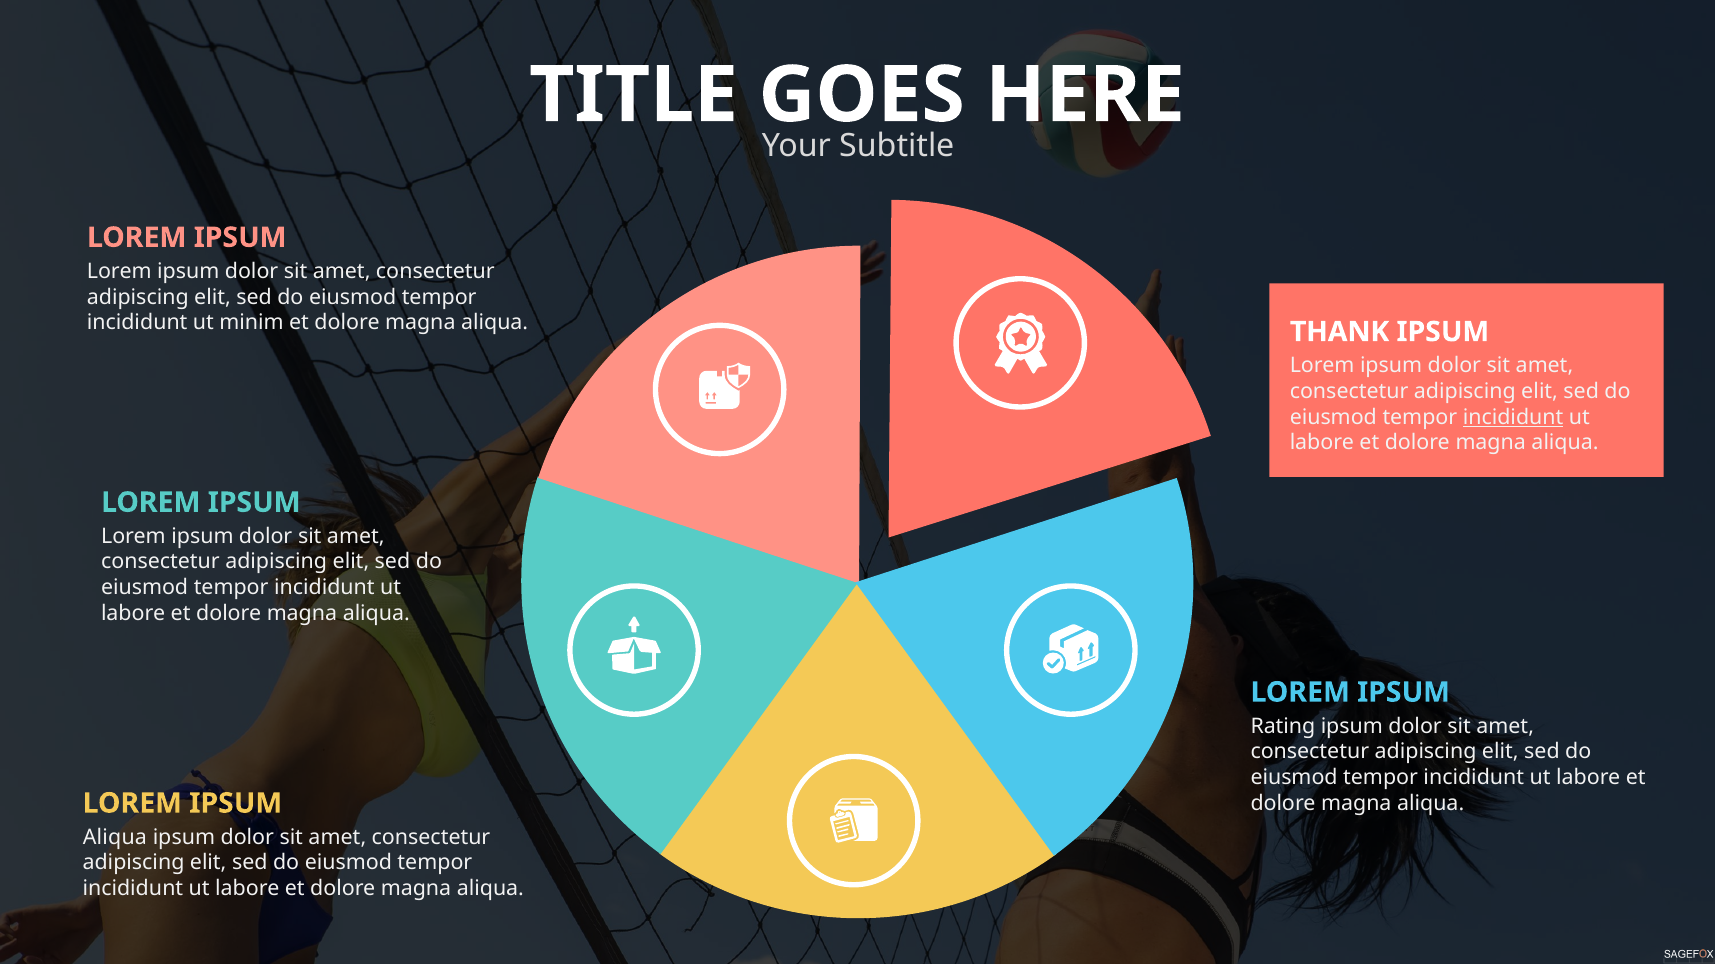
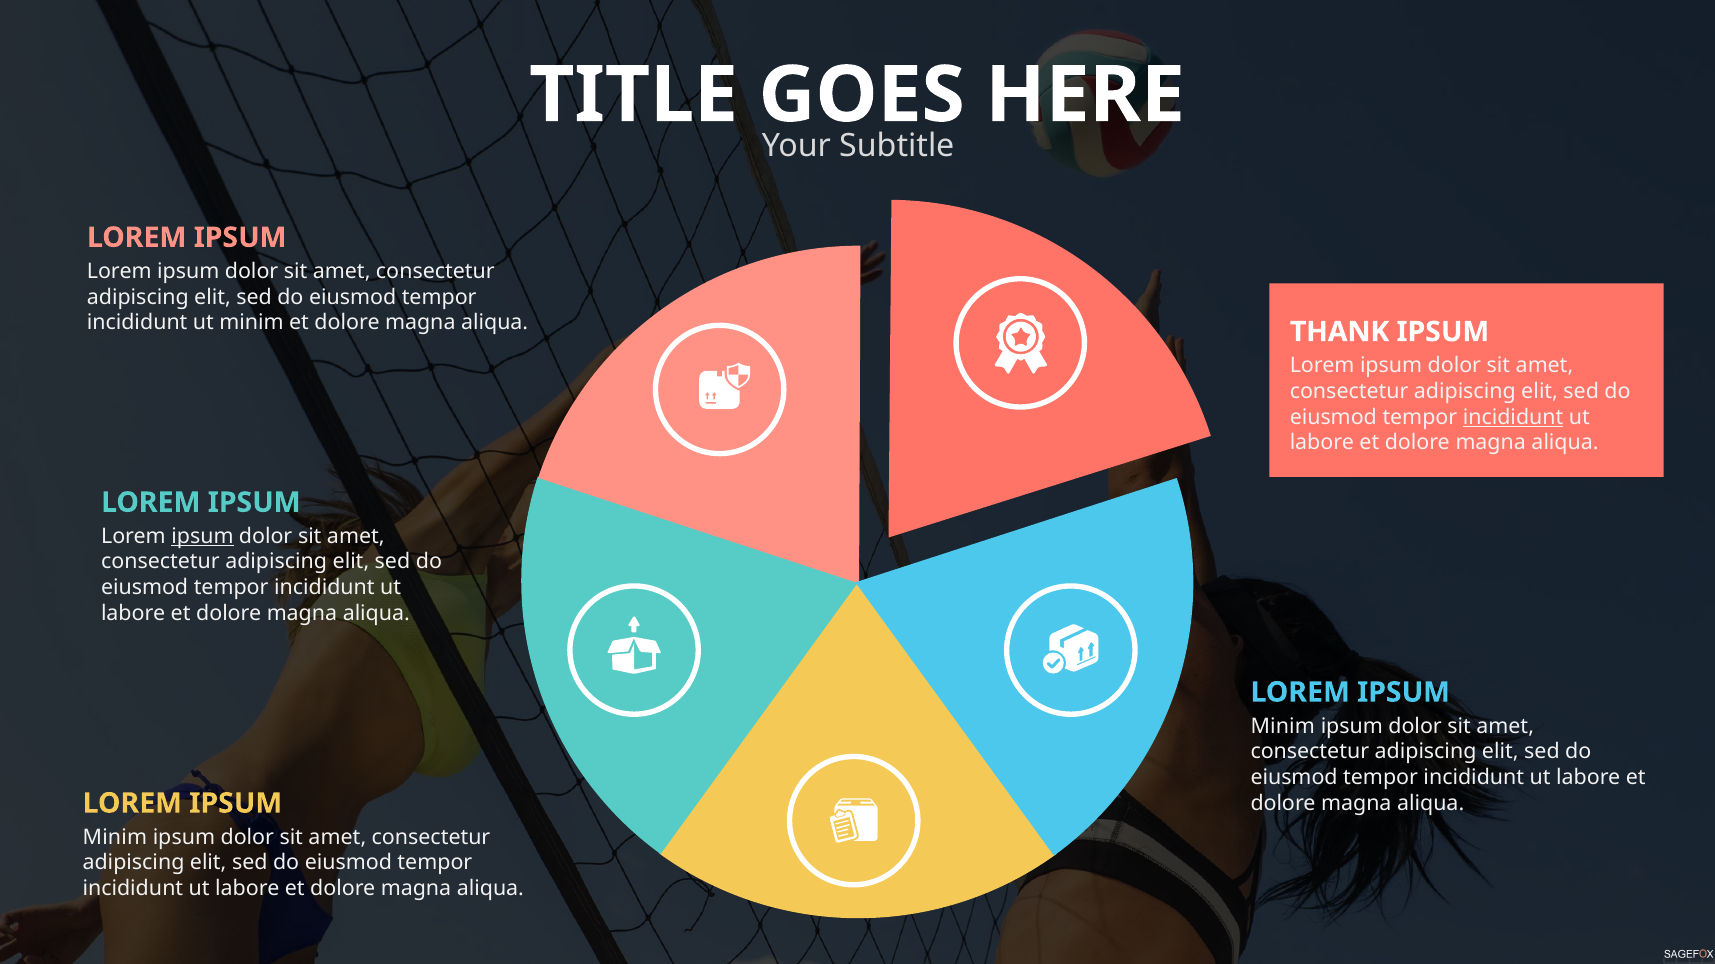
ipsum at (202, 537) underline: none -> present
Rating at (1283, 727): Rating -> Minim
Aliqua at (115, 838): Aliqua -> Minim
